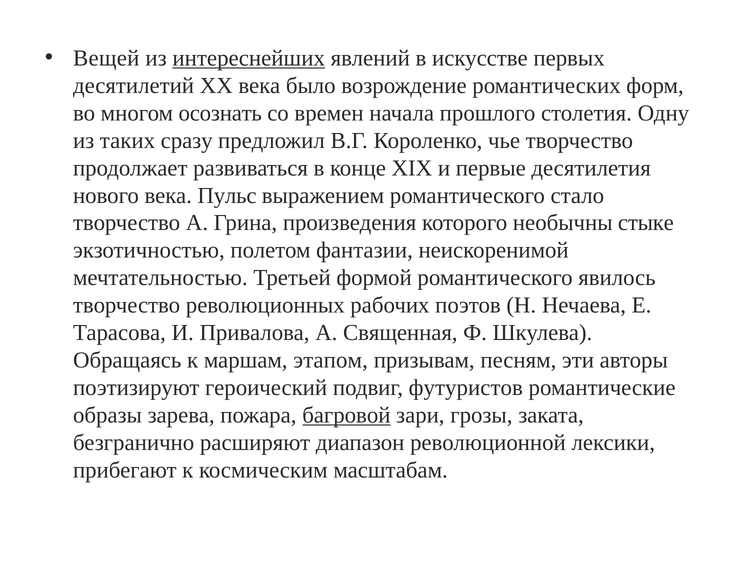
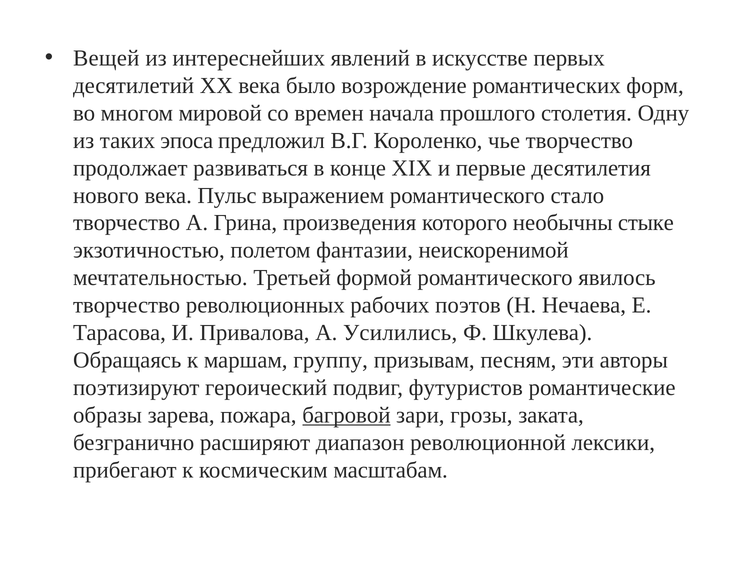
интереснейших underline: present -> none
осознать: осознать -> мировой
сразу: сразу -> эпоса
Священная: Священная -> Усилились
этапом: этапом -> группу
